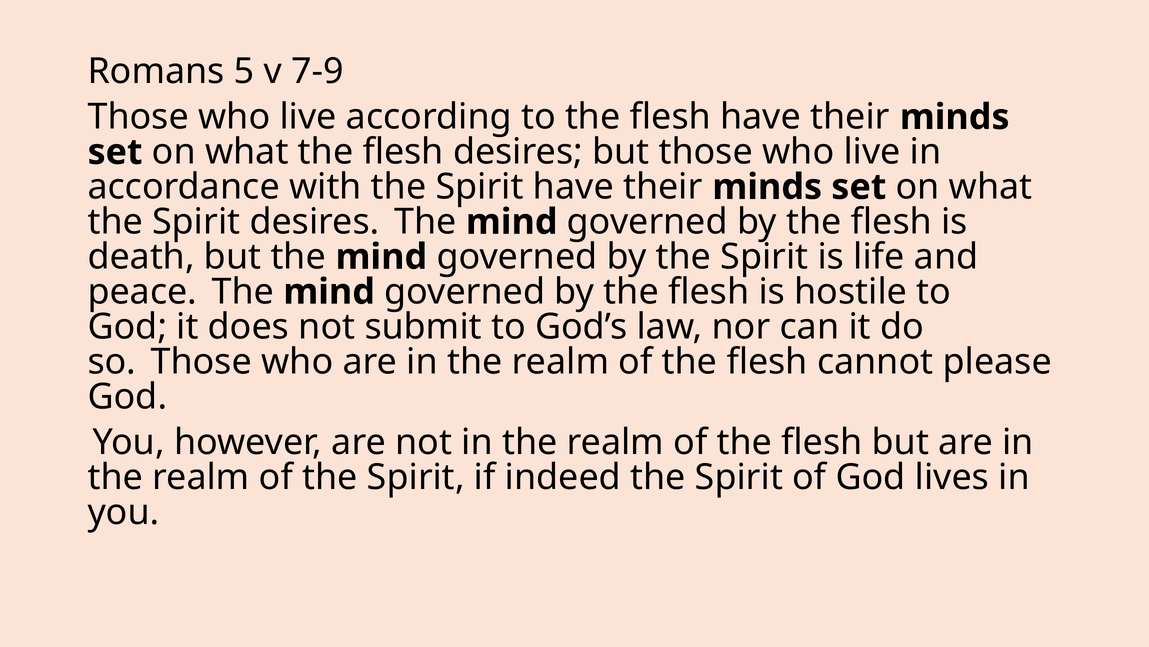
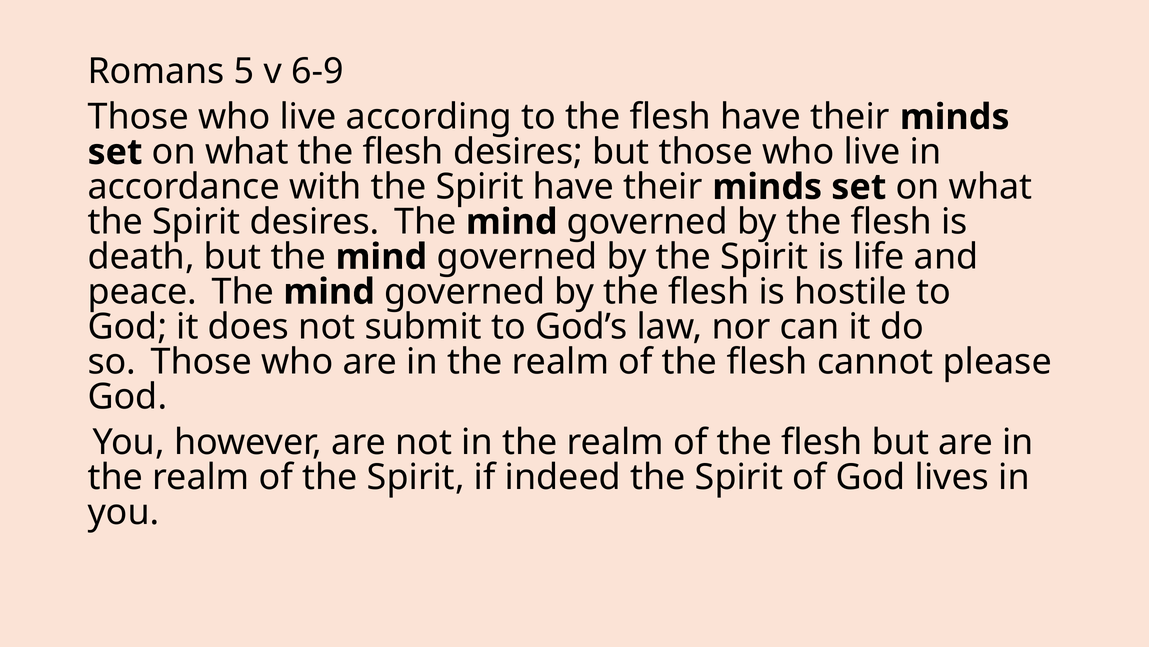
7-9: 7-9 -> 6-9
